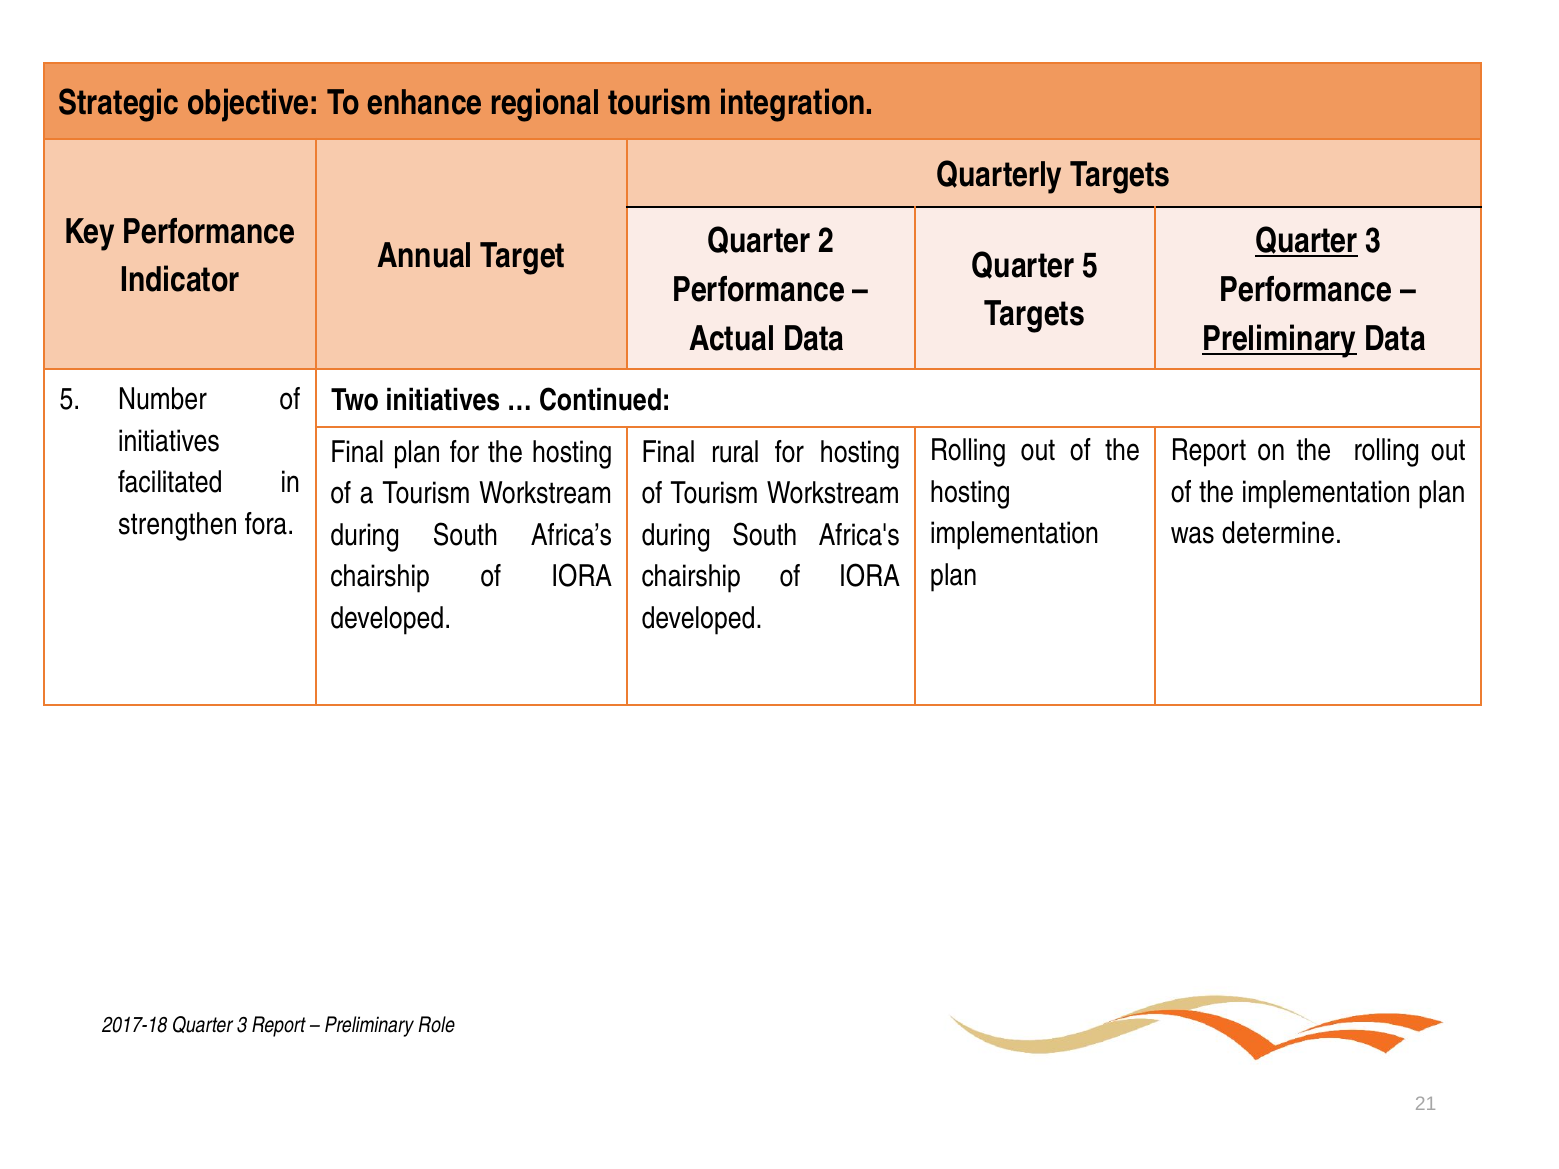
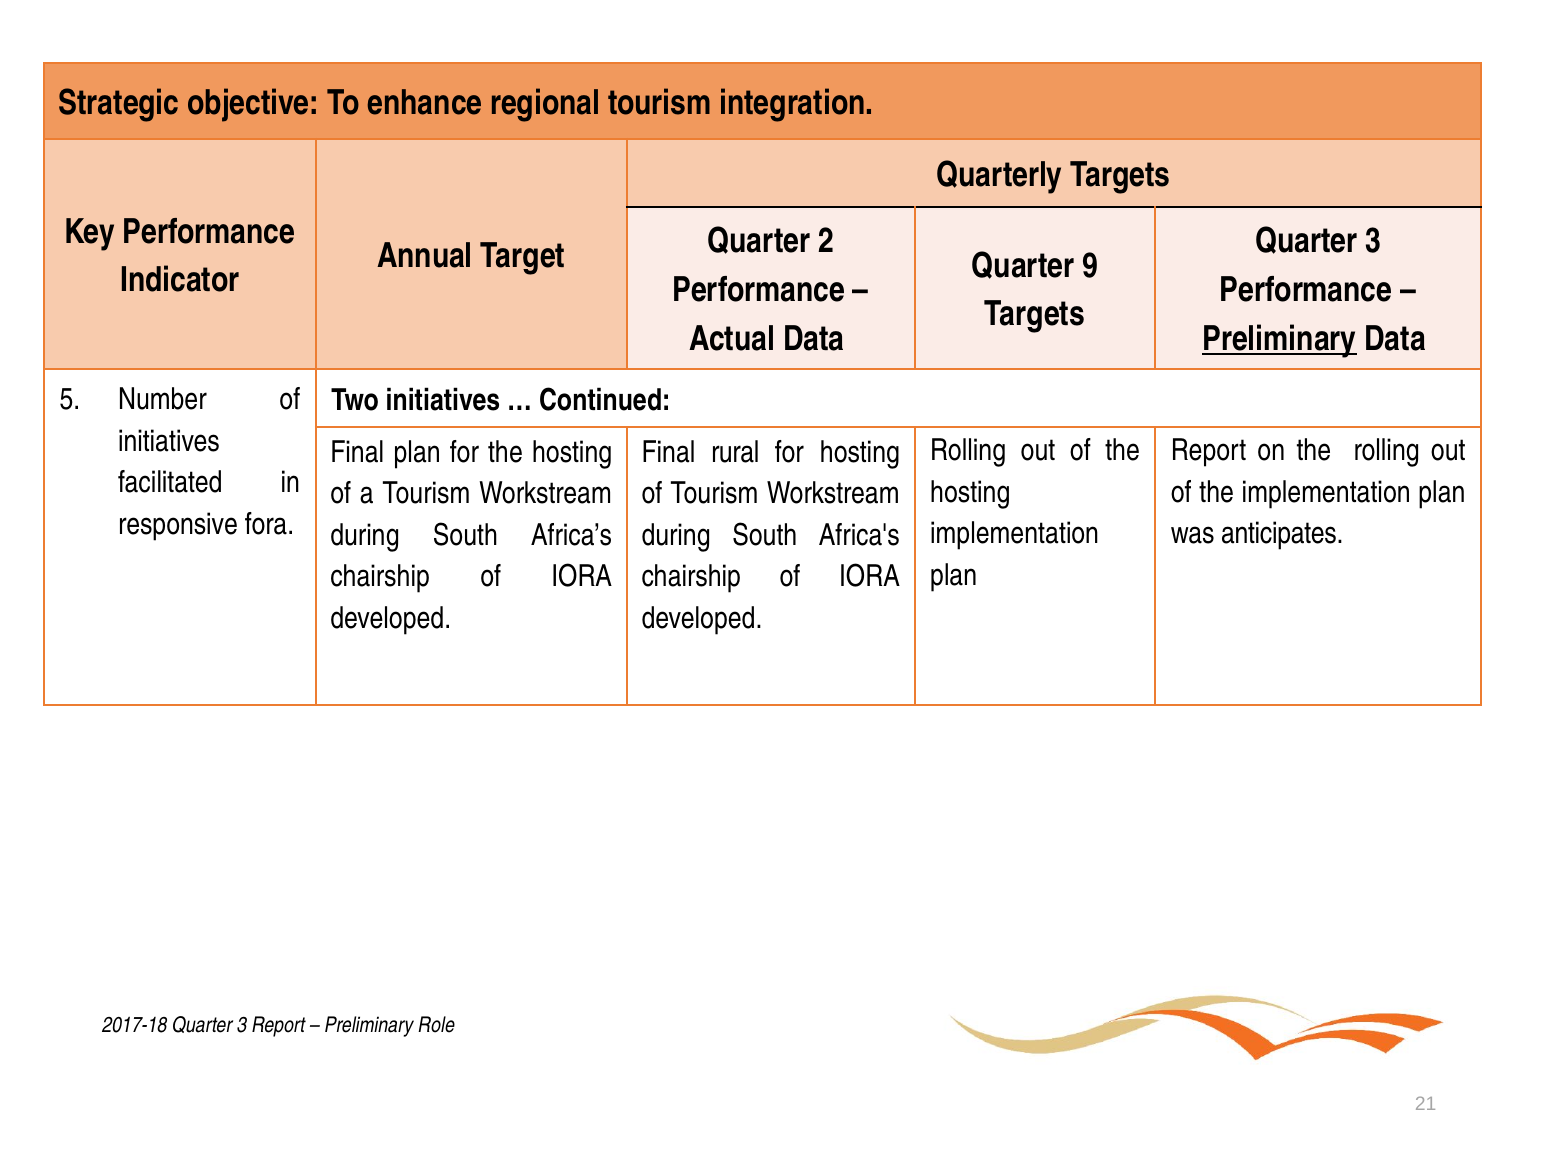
Quarter at (1306, 241) underline: present -> none
Quarter 5: 5 -> 9
strengthen: strengthen -> responsive
determine: determine -> anticipates
